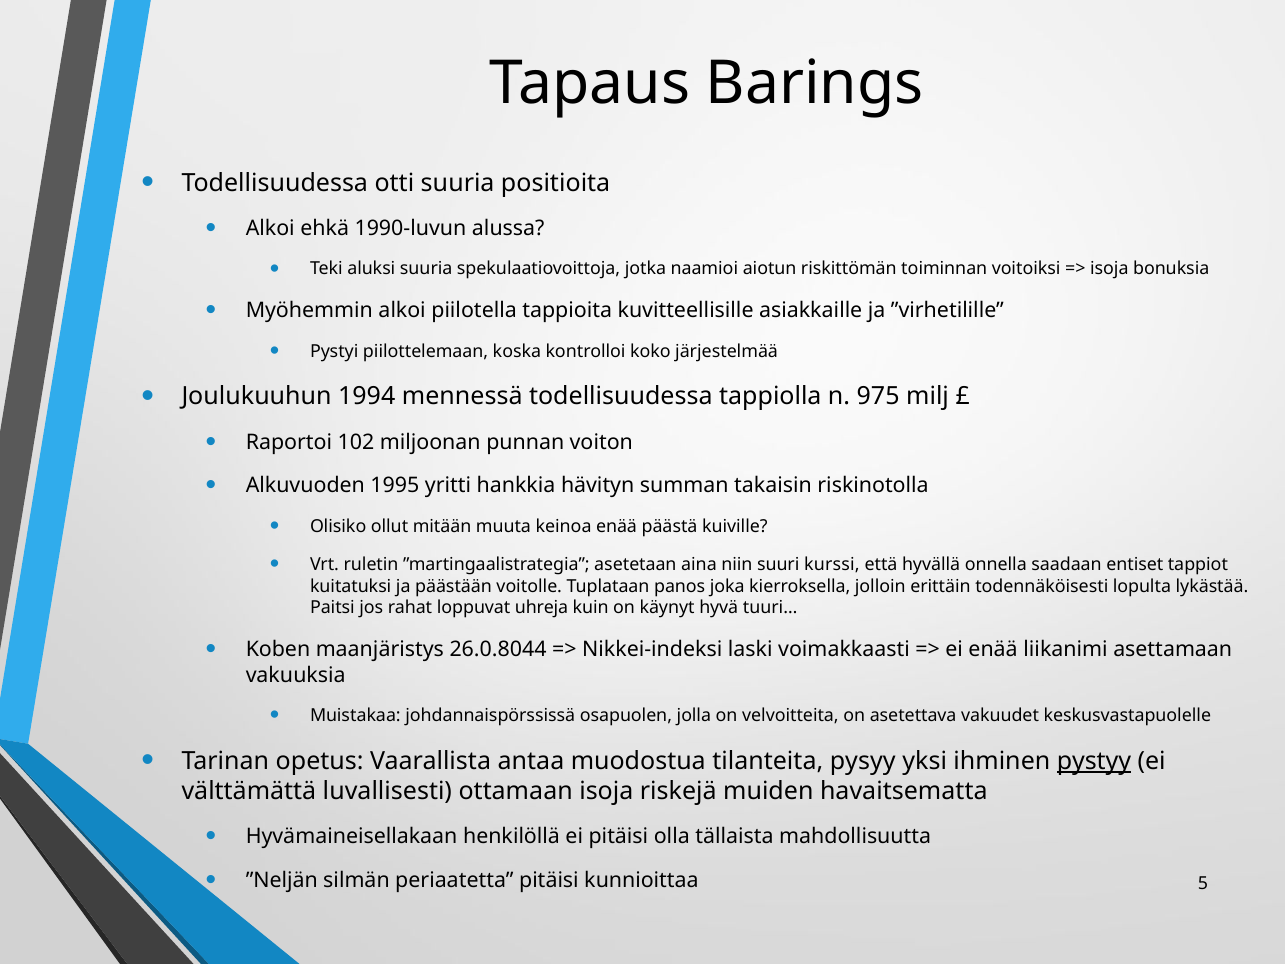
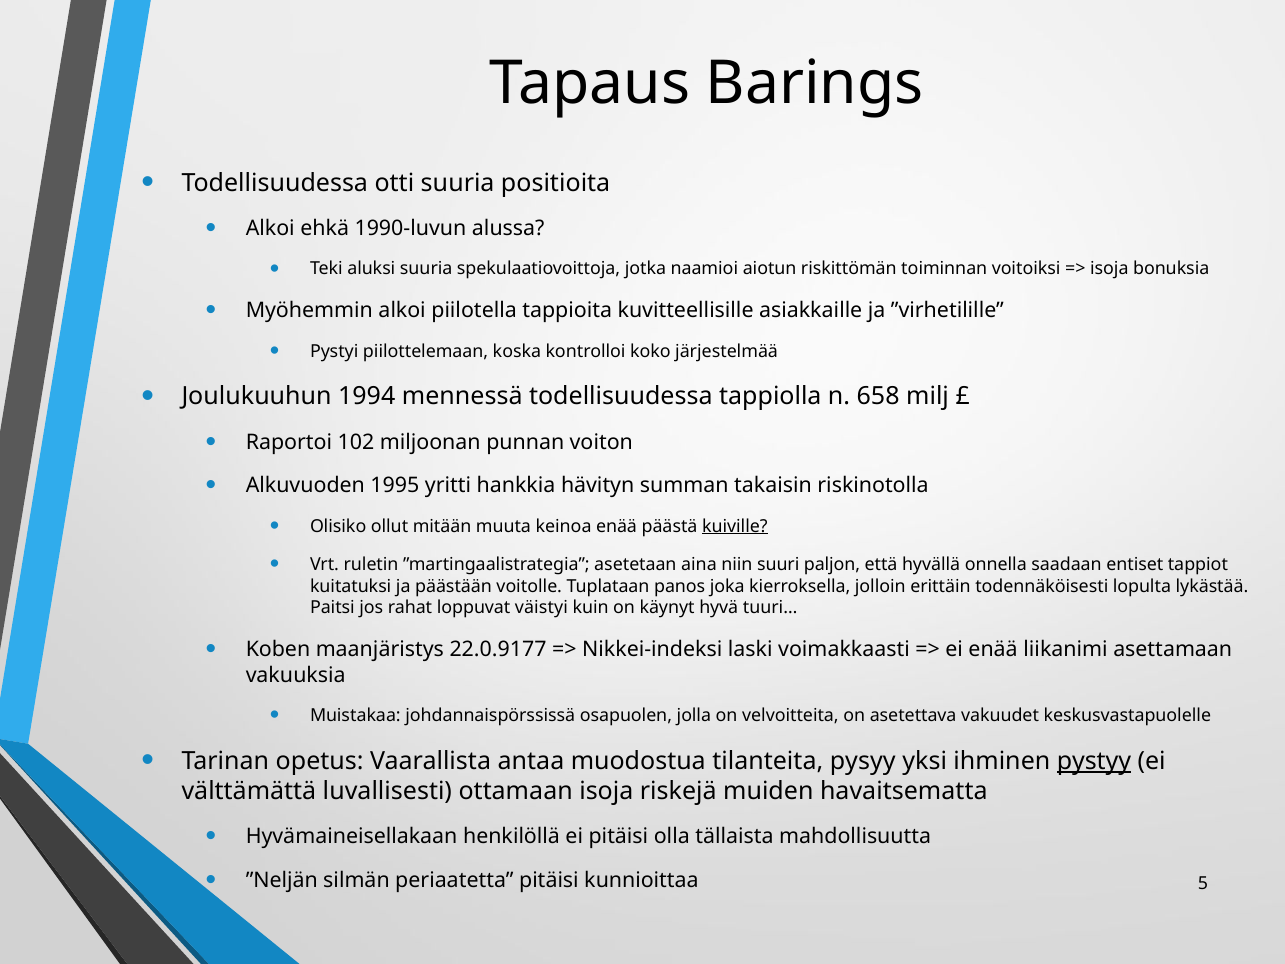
975: 975 -> 658
kuiville underline: none -> present
kurssi: kurssi -> paljon
uhreja: uhreja -> väistyi
26.0.8044: 26.0.8044 -> 22.0.9177
